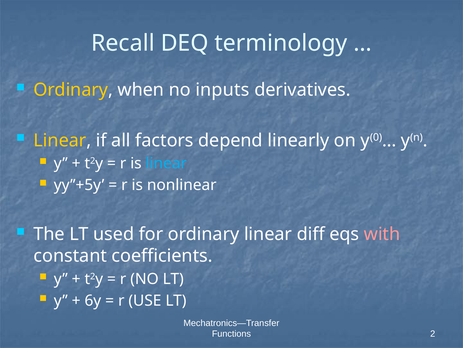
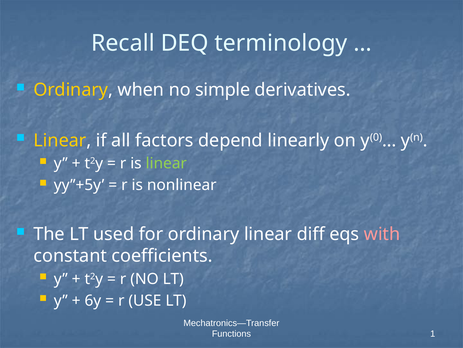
inputs: inputs -> simple
linear at (166, 163) colour: light blue -> light green
2: 2 -> 1
